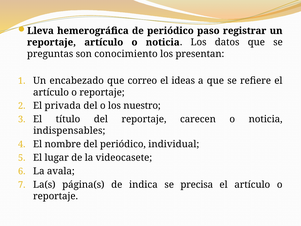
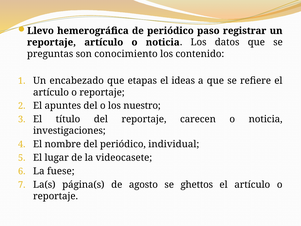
Lleva: Lleva -> Llevo
presentan: presentan -> contenido
correo: correo -> etapas
privada: privada -> apuntes
indispensables: indispensables -> investigaciones
avala: avala -> fuese
indica: indica -> agosto
precisa: precisa -> ghettos
